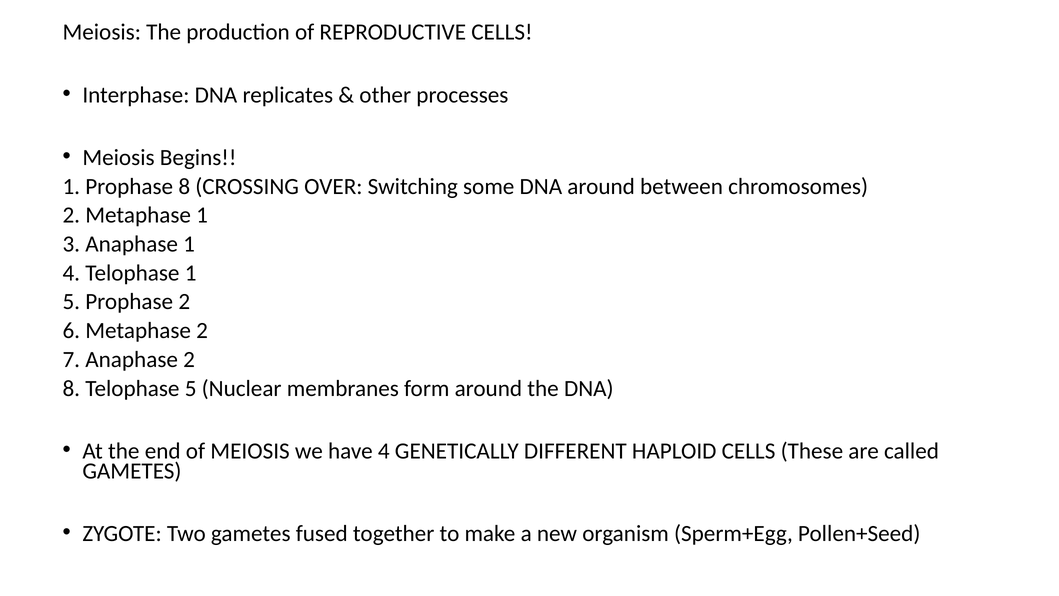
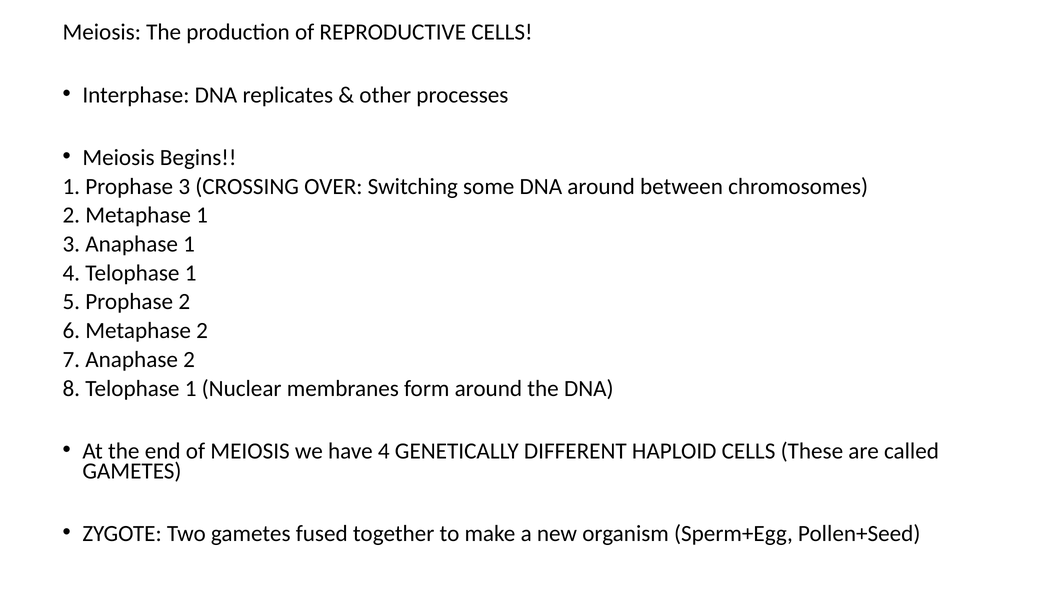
Prophase 8: 8 -> 3
8 Telophase 5: 5 -> 1
